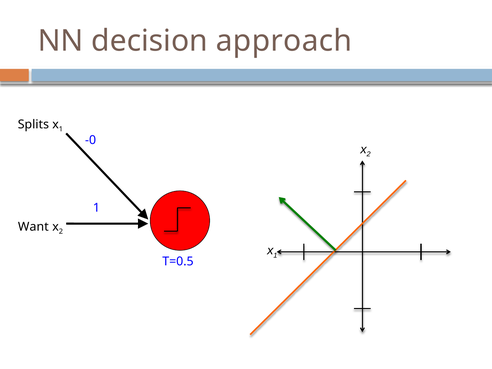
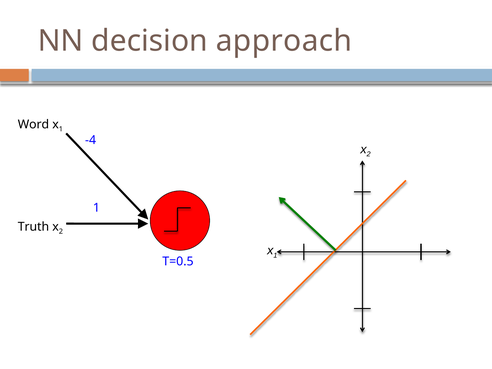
Splits: Splits -> Word
-0: -0 -> -4
Want: Want -> Truth
